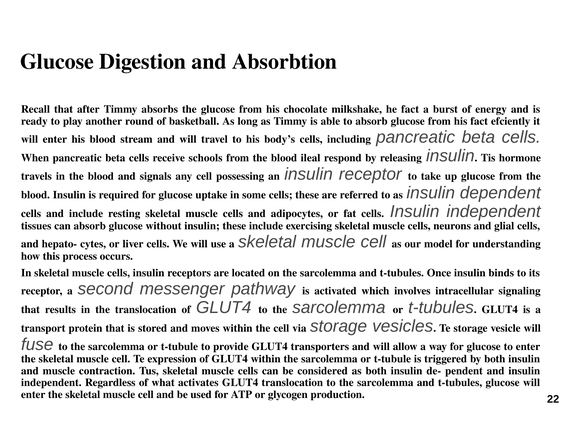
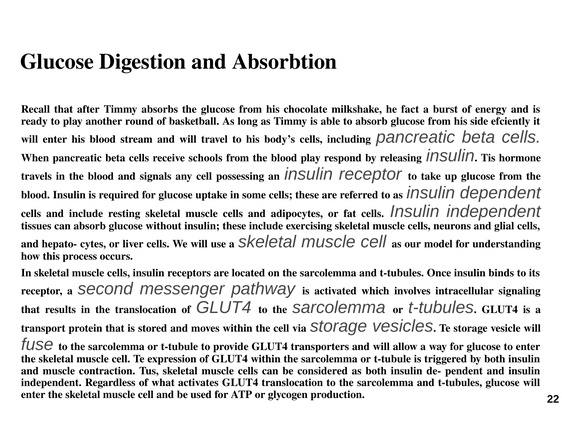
his fact: fact -> side
blood ileal: ileal -> play
